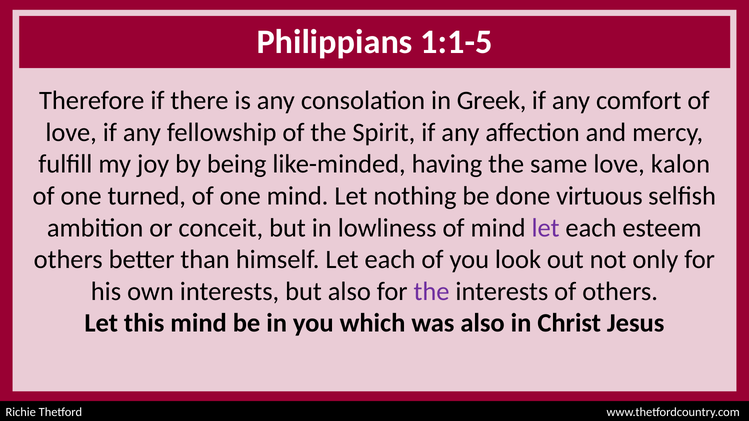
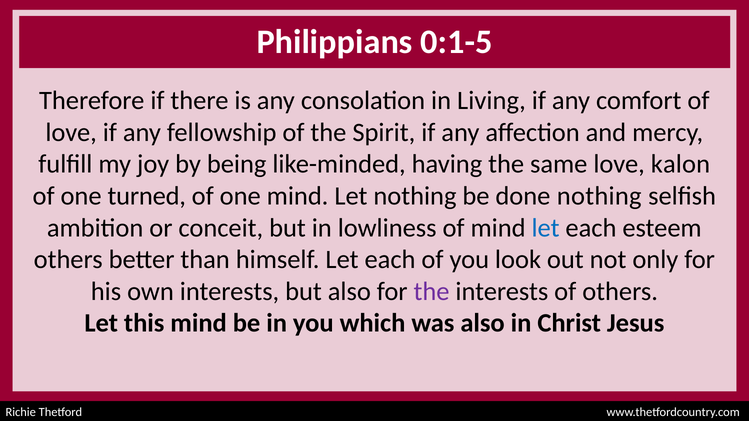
1:1-5: 1:1-5 -> 0:1-5
Greek: Greek -> Living
done virtuous: virtuous -> nothing
let at (546, 228) colour: purple -> blue
